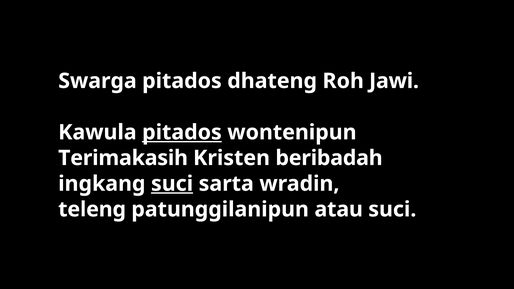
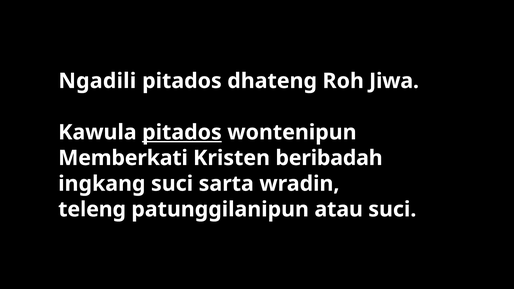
Swarga: Swarga -> Ngadili
Jawi: Jawi -> Jiwa
Terimakasih: Terimakasih -> Memberkati
suci at (172, 184) underline: present -> none
